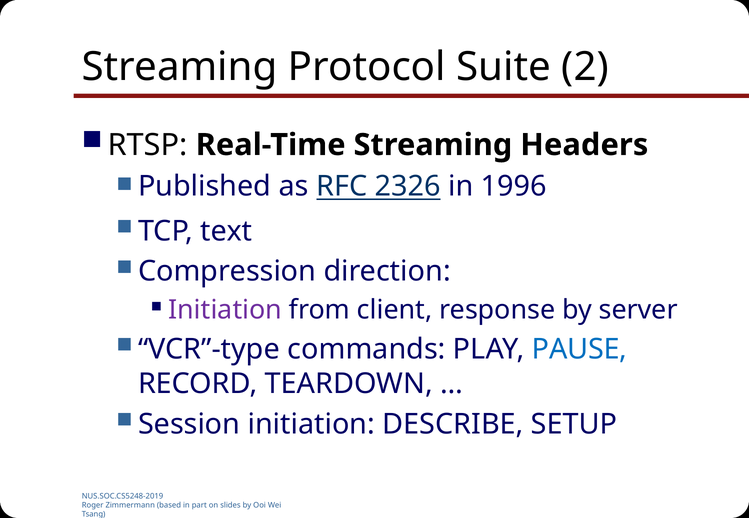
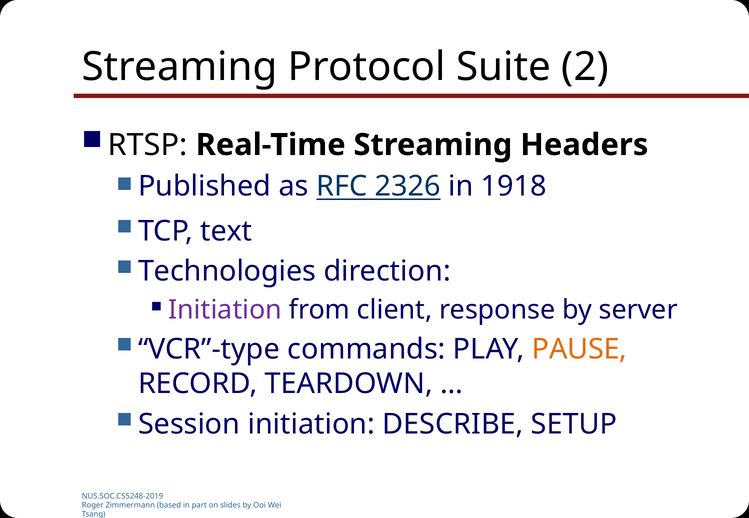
1996: 1996 -> 1918
Compression: Compression -> Technologies
PAUSE colour: blue -> orange
